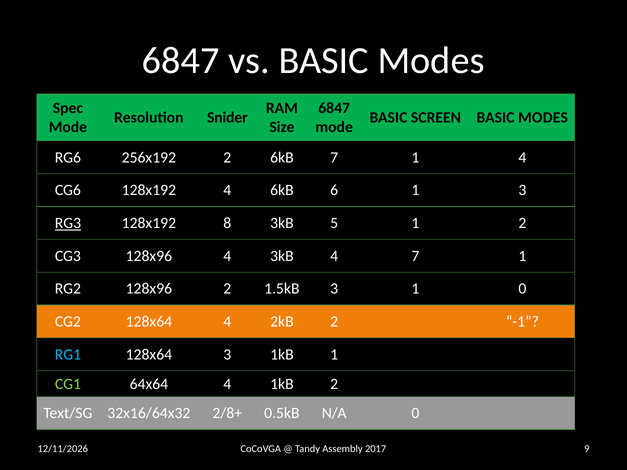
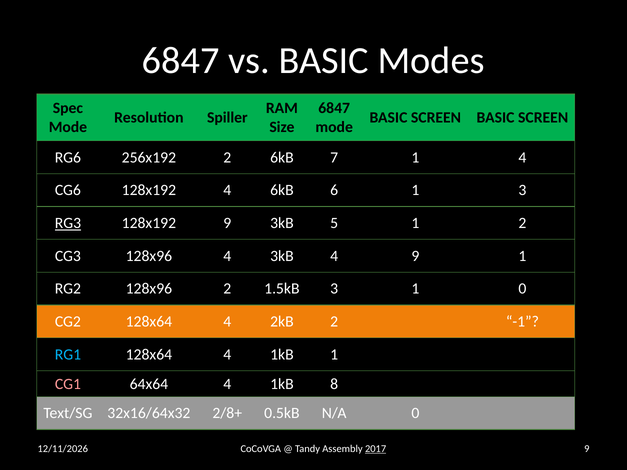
Snider: Snider -> Spiller
SCREEN BASIC MODES: MODES -> SCREEN
128x192 8: 8 -> 9
4 7: 7 -> 9
3 at (227, 355): 3 -> 4
CG1 colour: light green -> pink
1kB 2: 2 -> 8
2017 underline: none -> present
